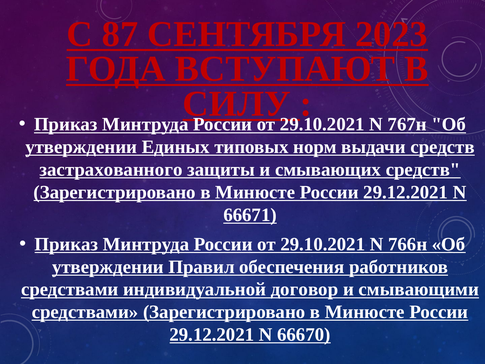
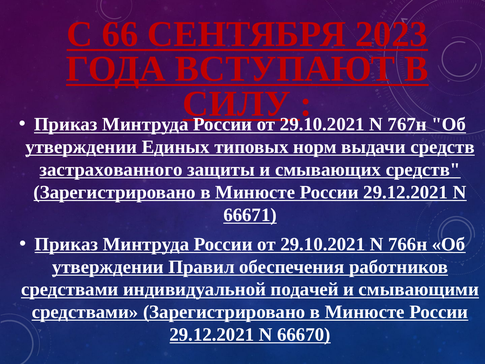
87: 87 -> 66
договор: договор -> подачей
